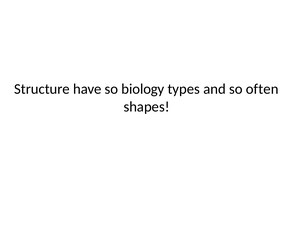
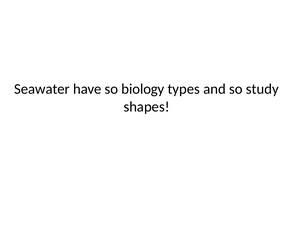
Structure: Structure -> Seawater
often: often -> study
